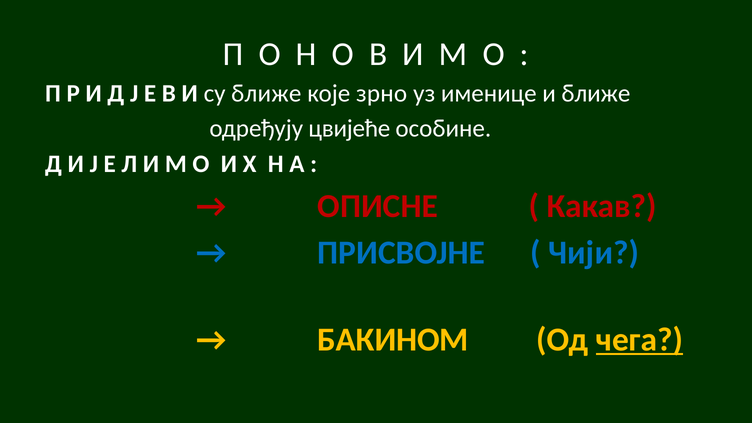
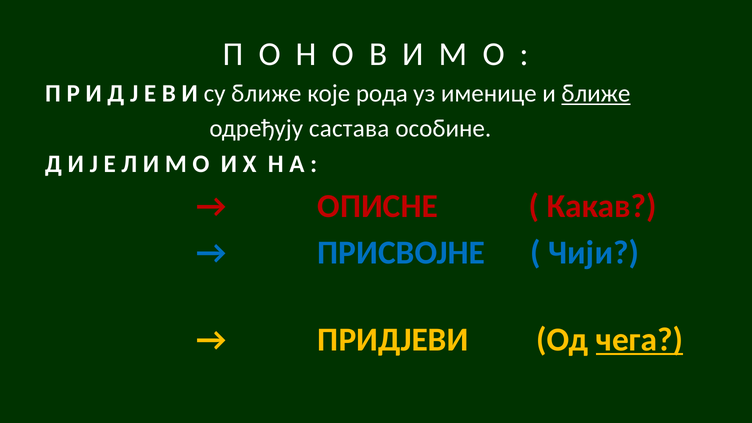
зрно: зрно -> рода
ближе at (596, 94) underline: none -> present
цвијеће: цвијеће -> састава
БАКИНОМ: БАКИНОМ -> ПРИДЈЕВИ
